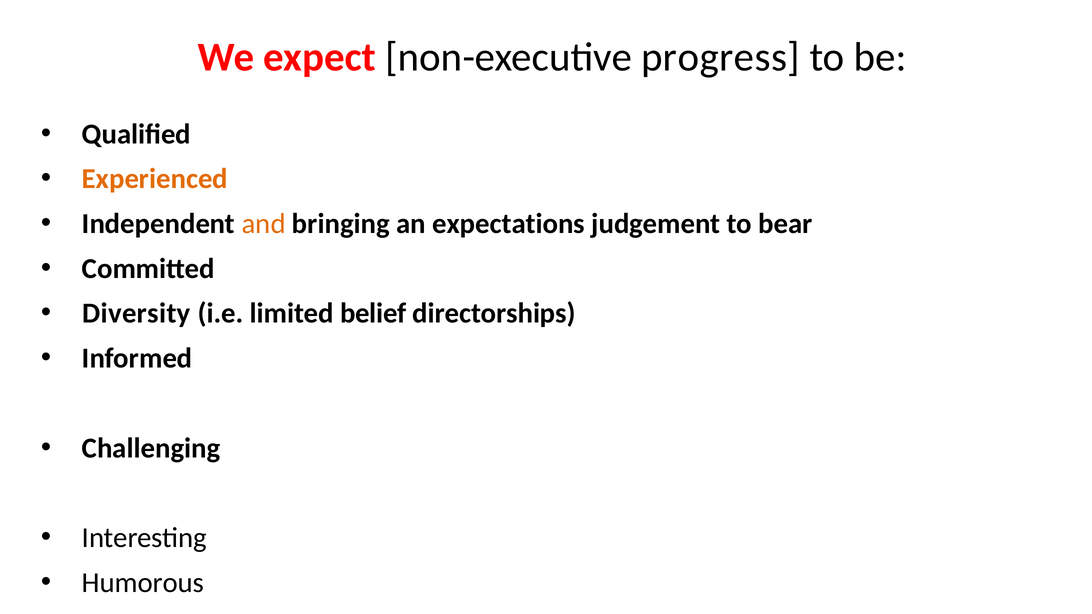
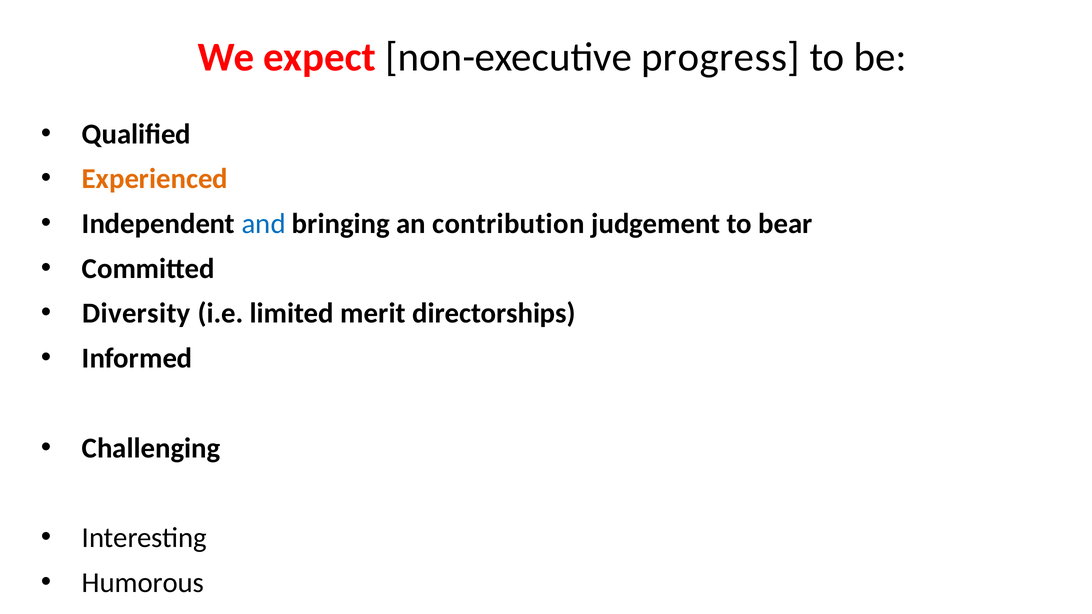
and colour: orange -> blue
expectations: expectations -> contribution
belief: belief -> merit
